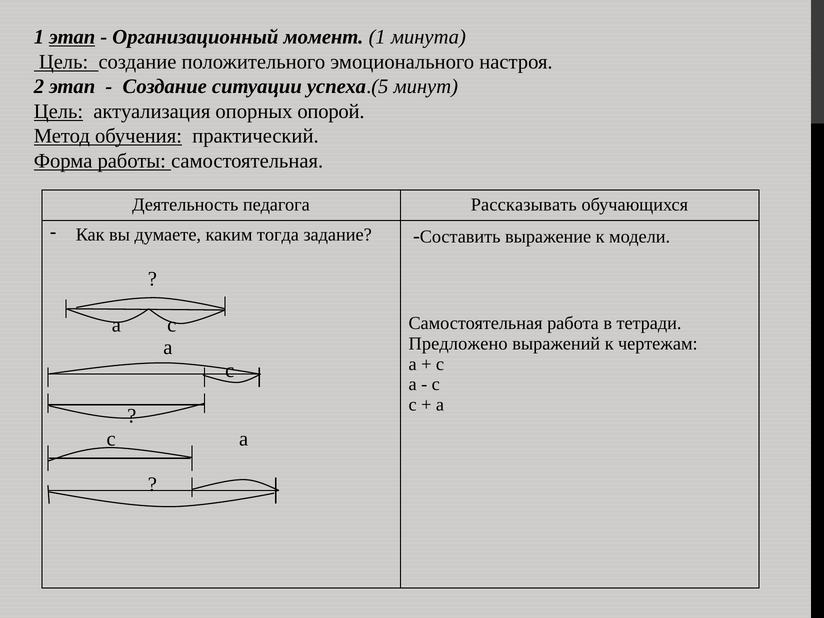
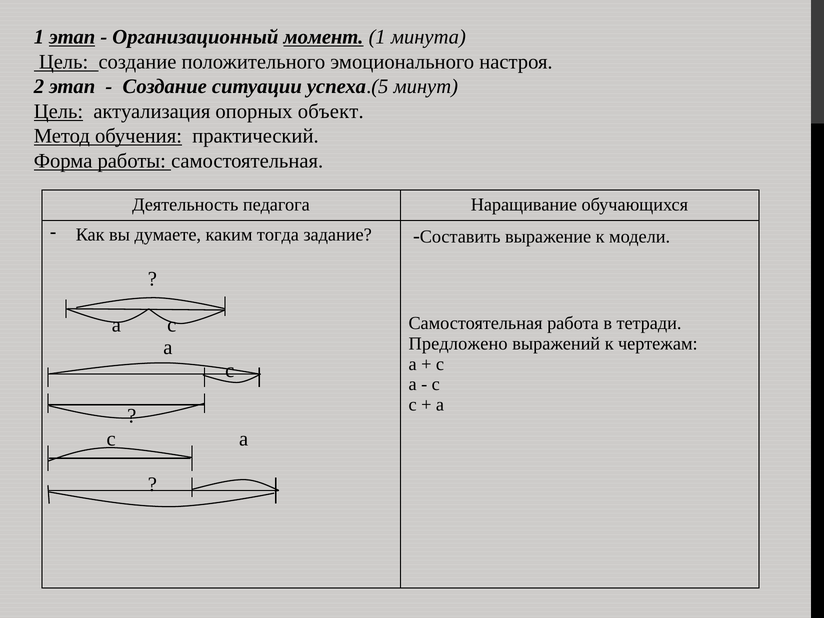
момент underline: none -> present
опорой: опорой -> объект
Рассказывать: Рассказывать -> Наращивание
